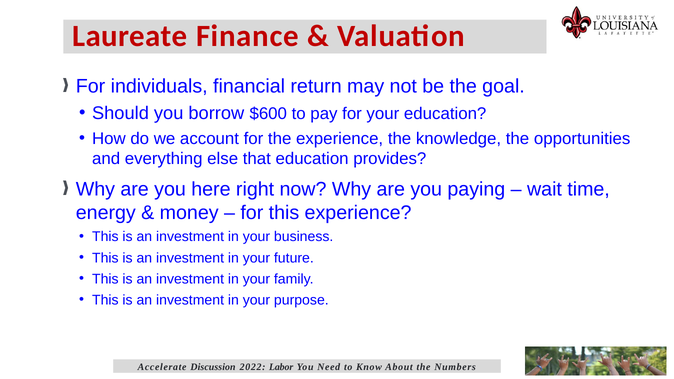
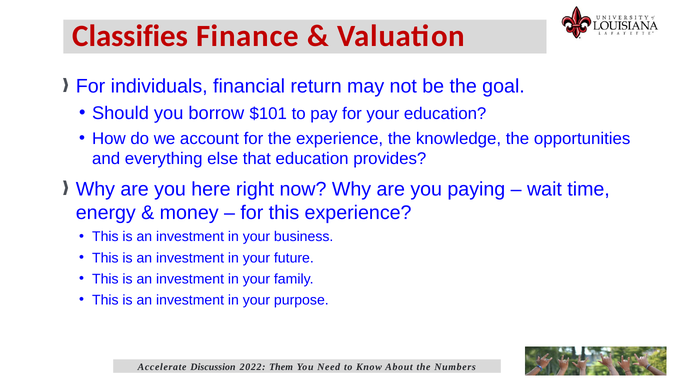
Laureate: Laureate -> Classifies
$600: $600 -> $101
Labor: Labor -> Them
